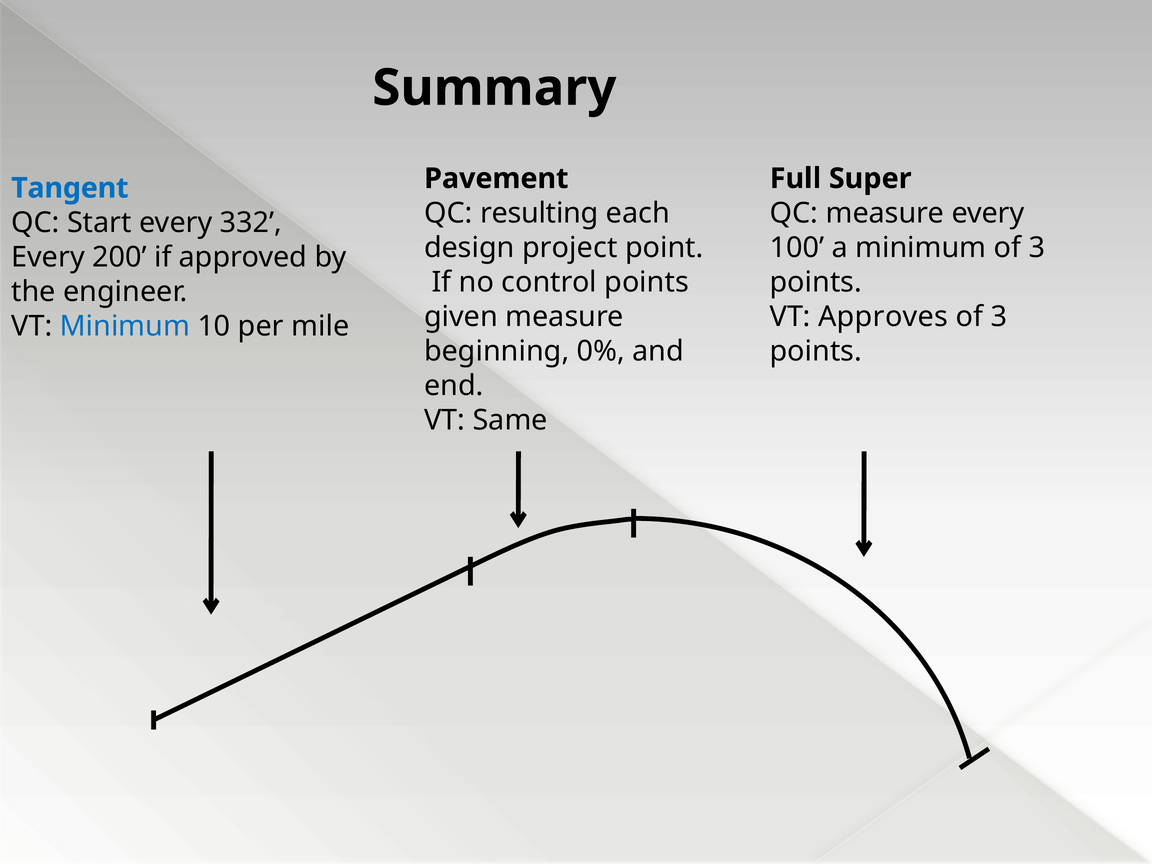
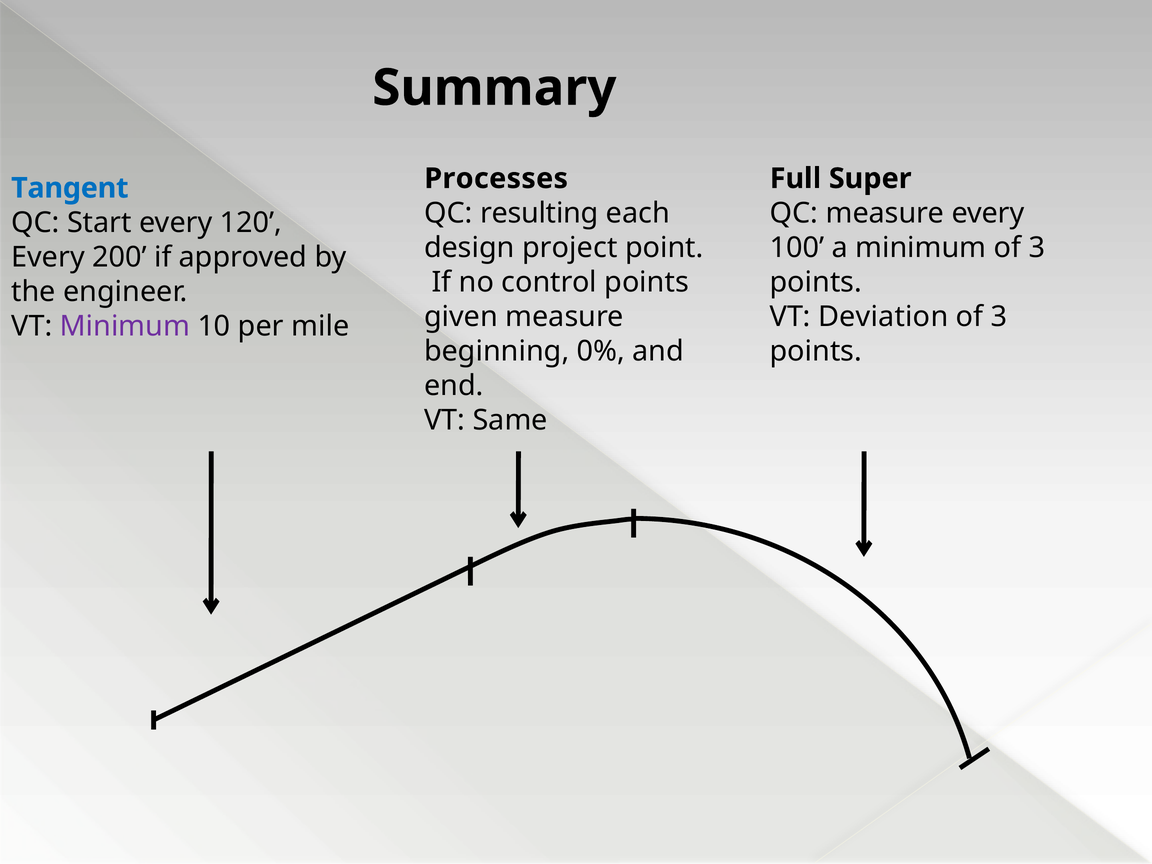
Pavement: Pavement -> Processes
332: 332 -> 120
Approves: Approves -> Deviation
Minimum at (125, 326) colour: blue -> purple
